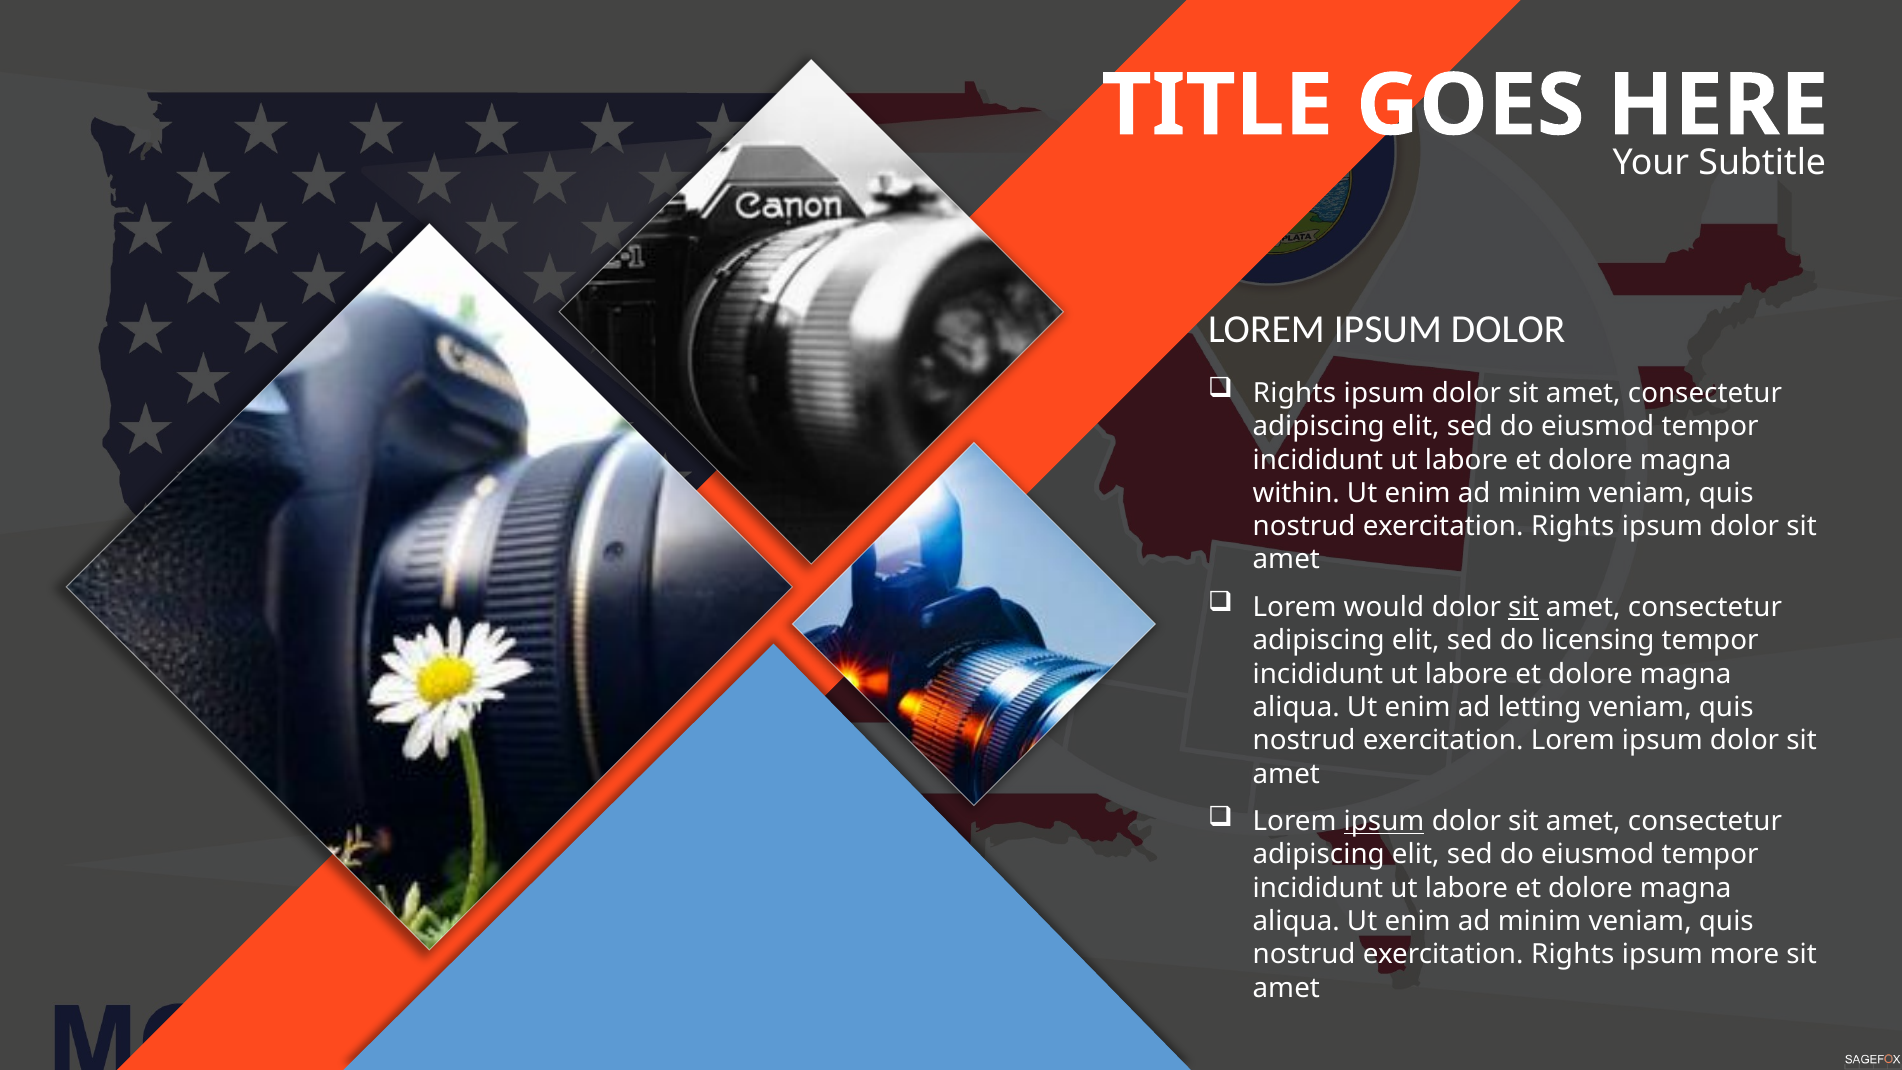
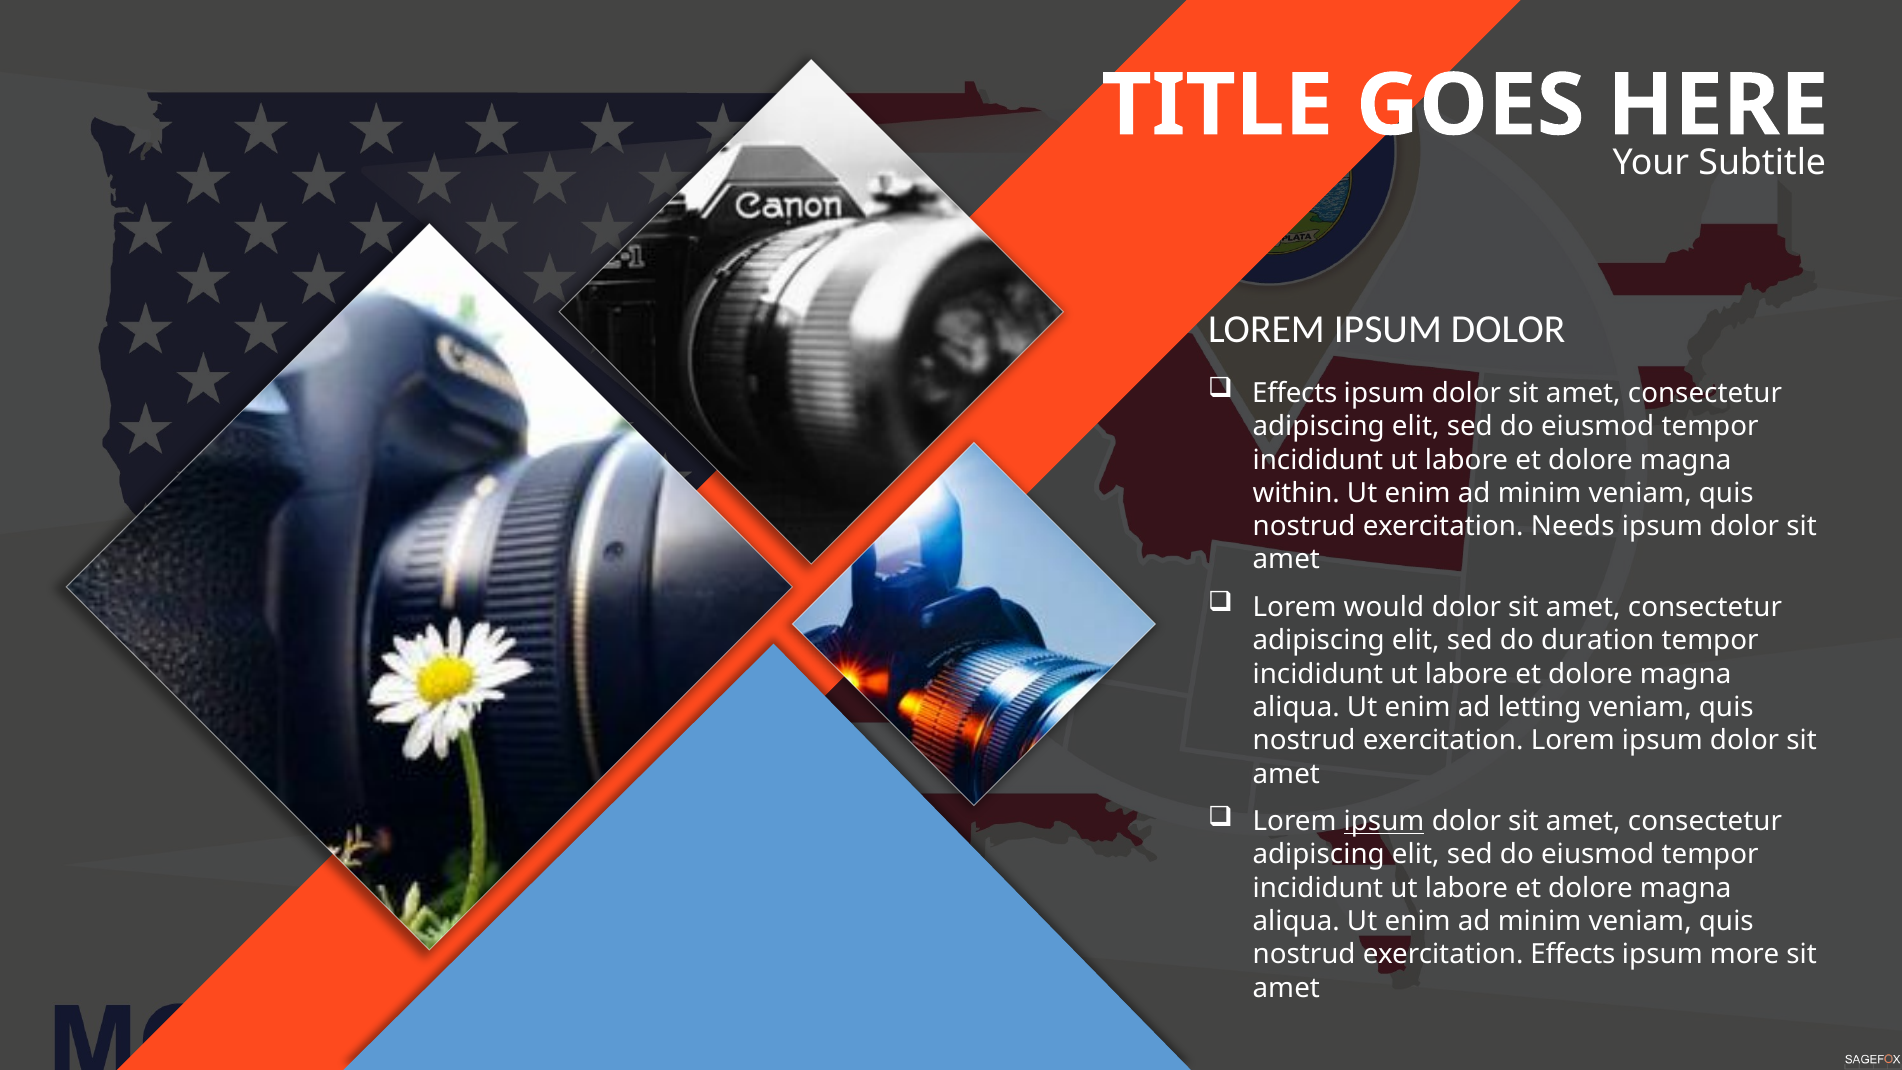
Rights at (1294, 393): Rights -> Effects
Rights at (1573, 526): Rights -> Needs
sit at (1523, 607) underline: present -> none
licensing: licensing -> duration
Rights at (1573, 955): Rights -> Effects
